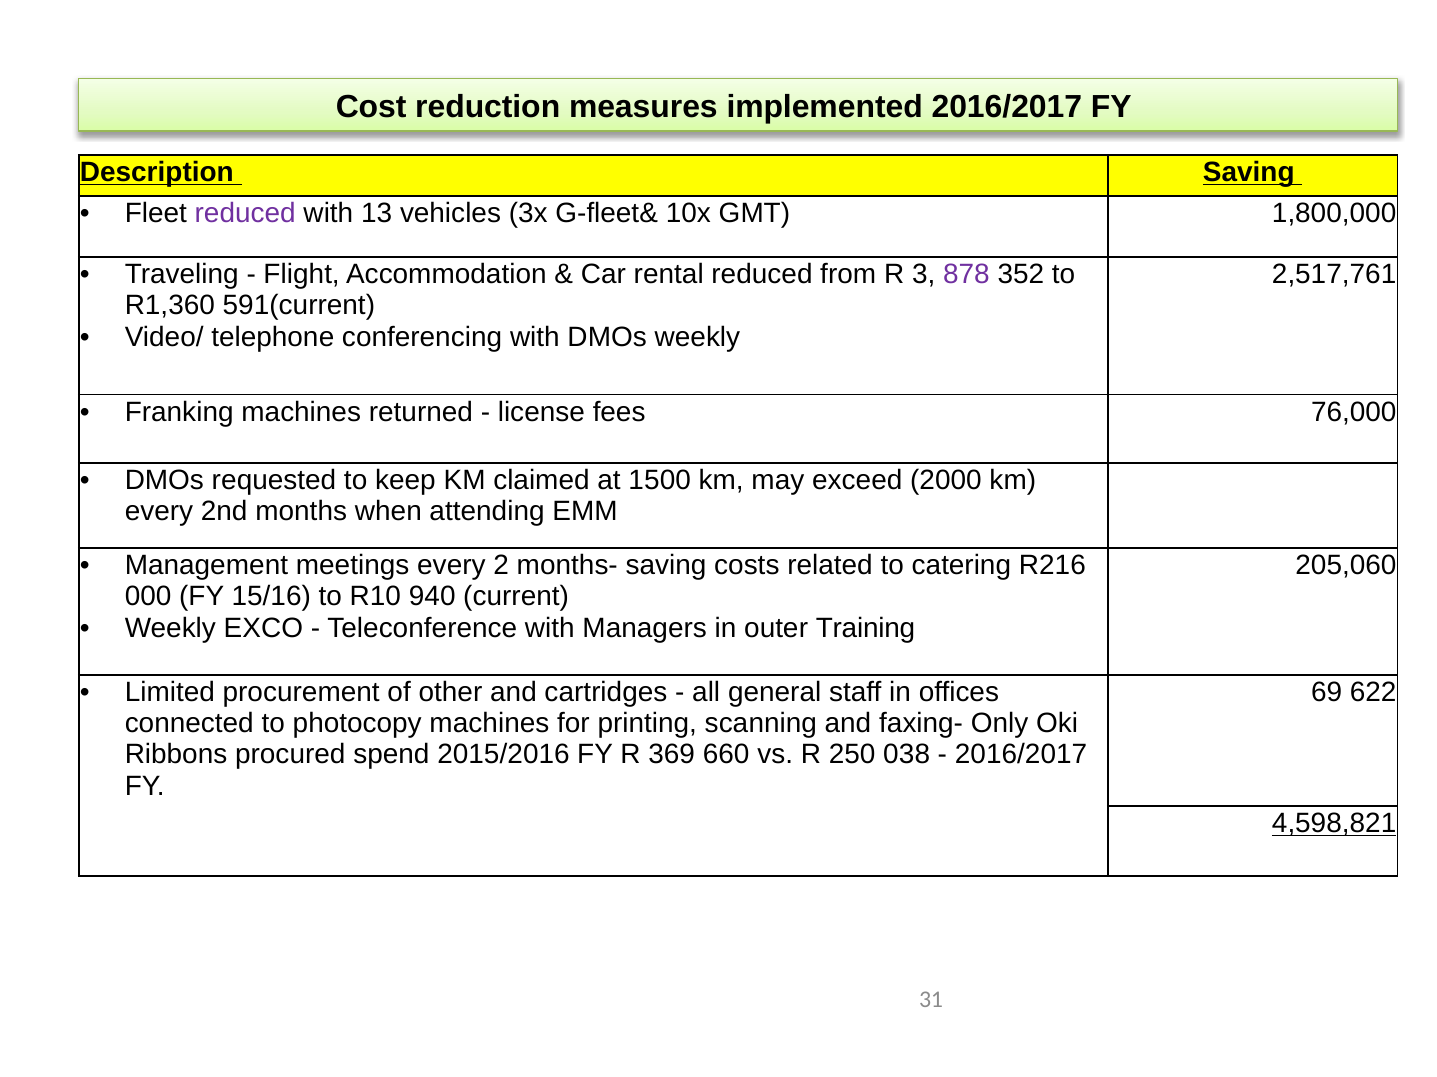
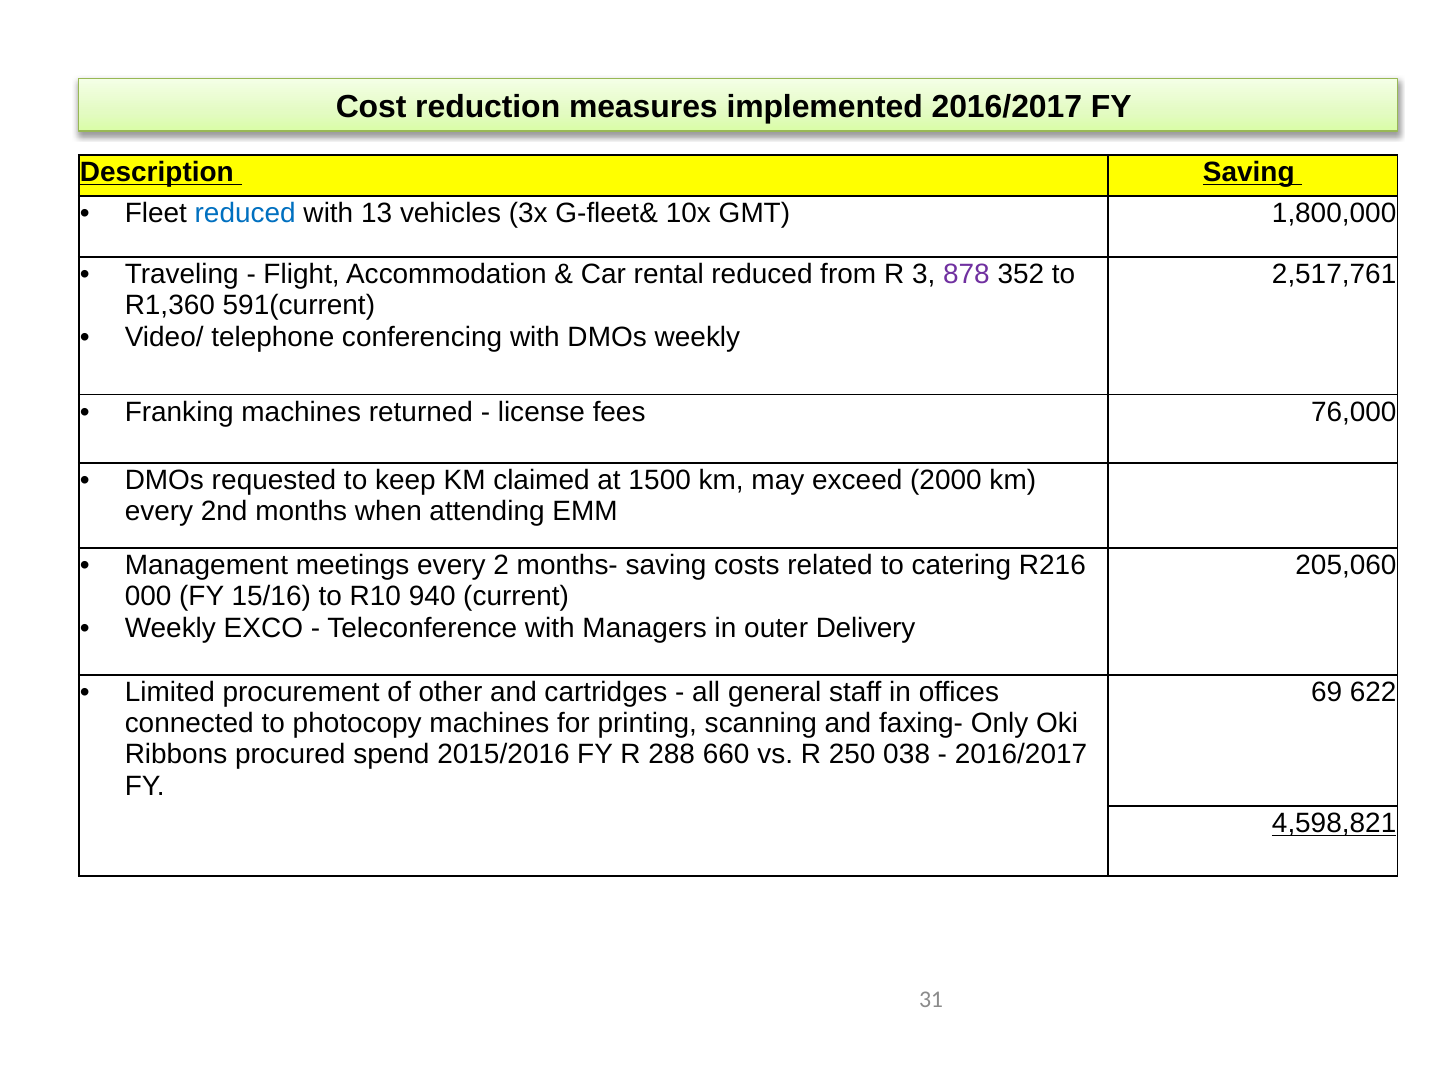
reduced at (245, 213) colour: purple -> blue
Training: Training -> Delivery
369: 369 -> 288
